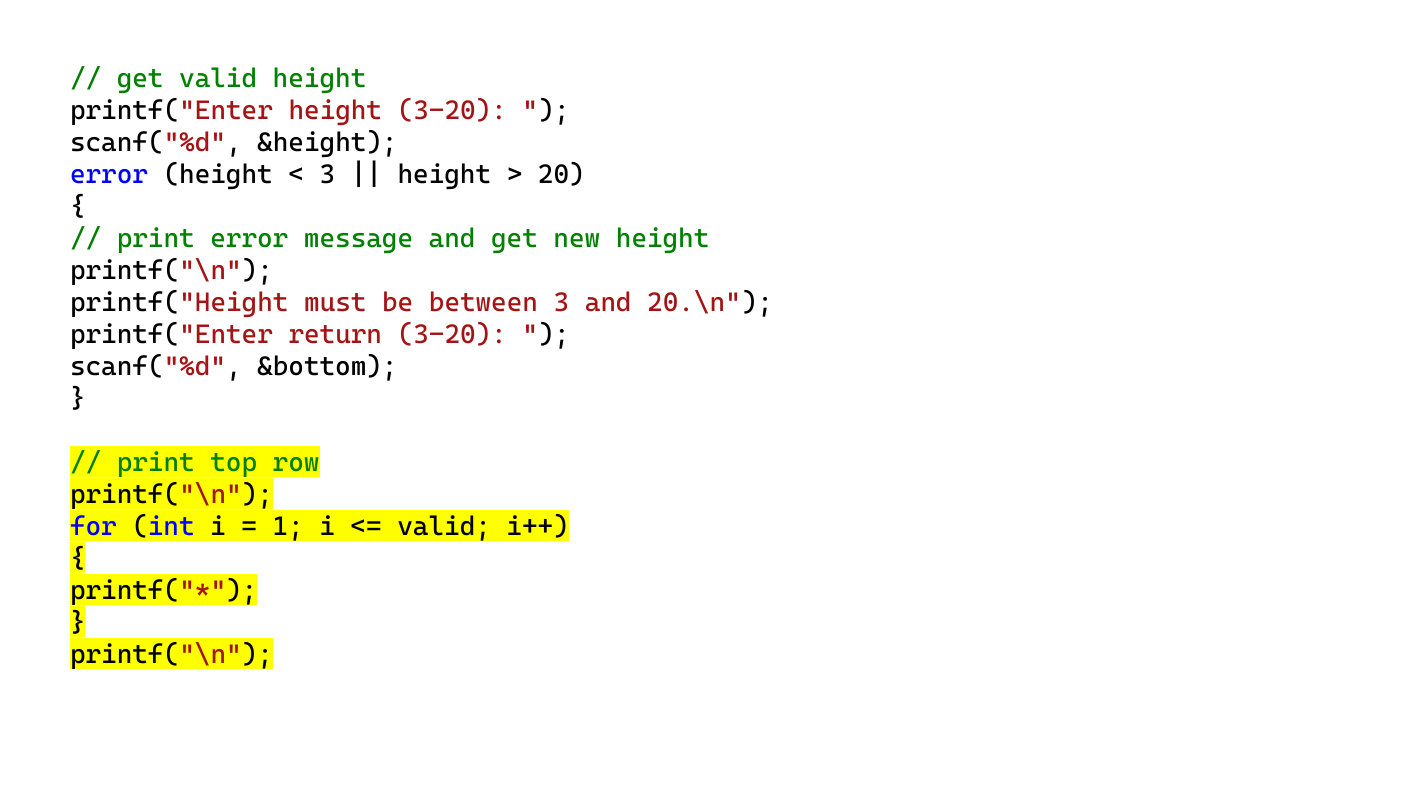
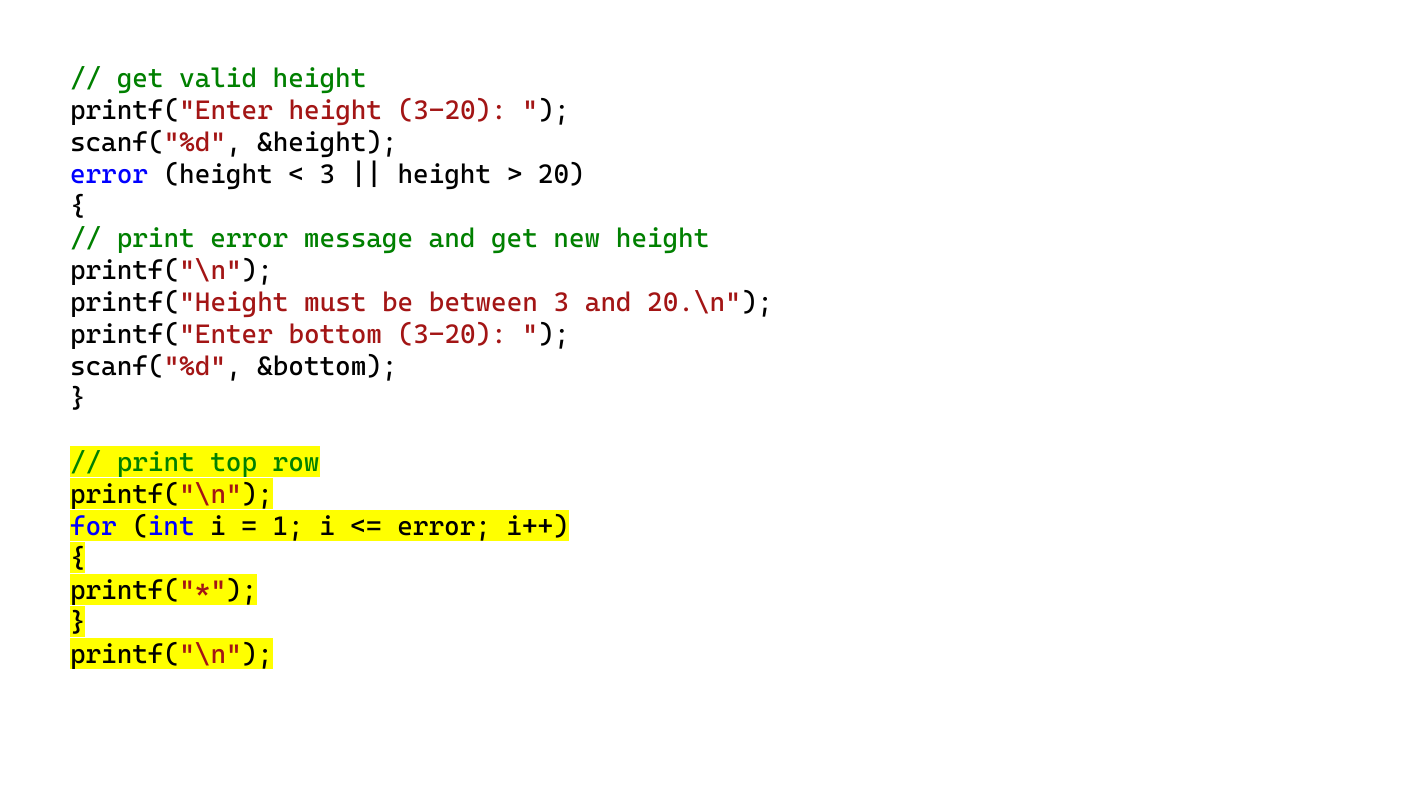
return: return -> bottom
valid at (444, 526): valid -> error
